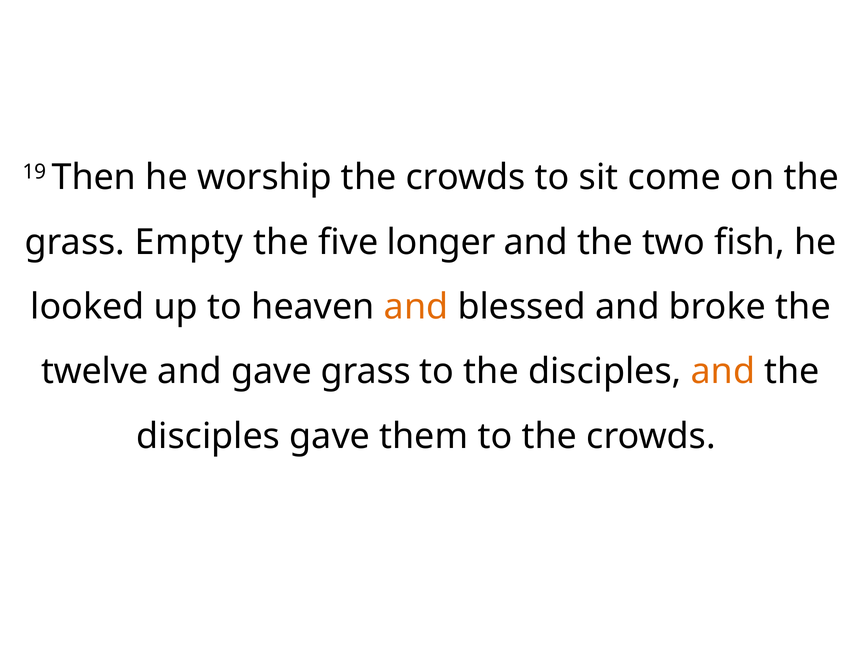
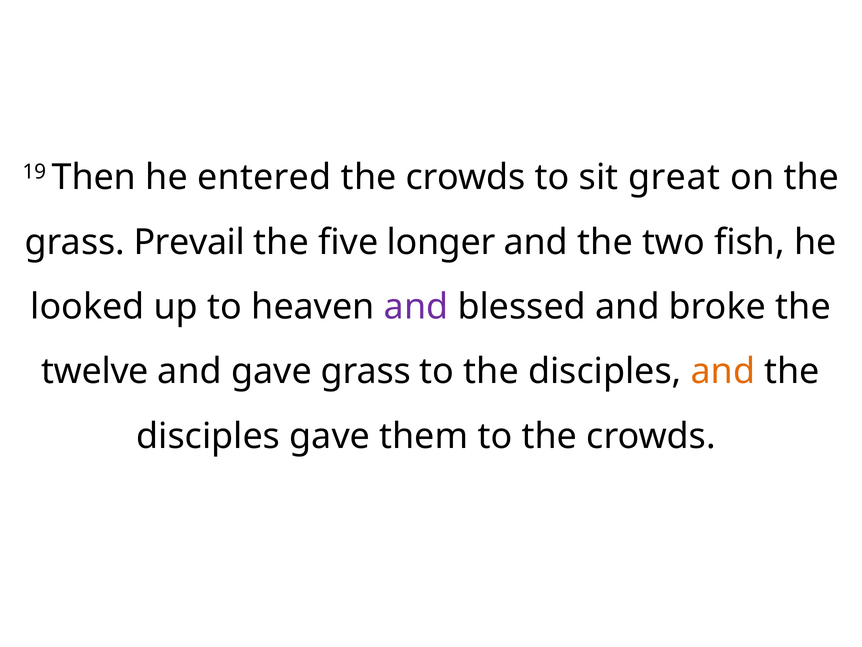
worship: worship -> entered
come: come -> great
Empty: Empty -> Prevail
and at (416, 307) colour: orange -> purple
